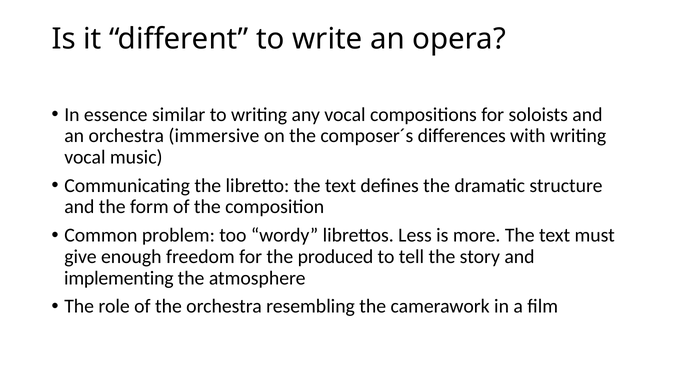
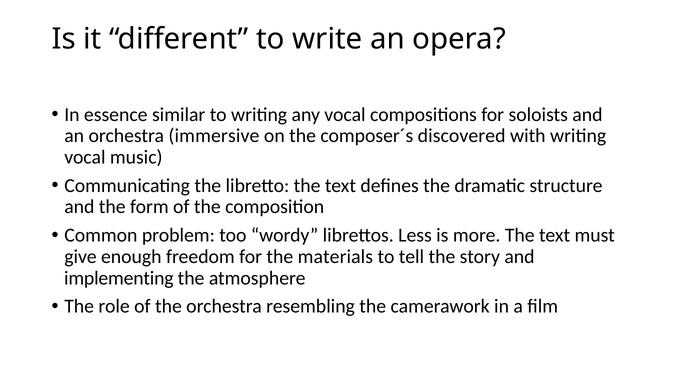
differences: differences -> discovered
produced: produced -> materials
